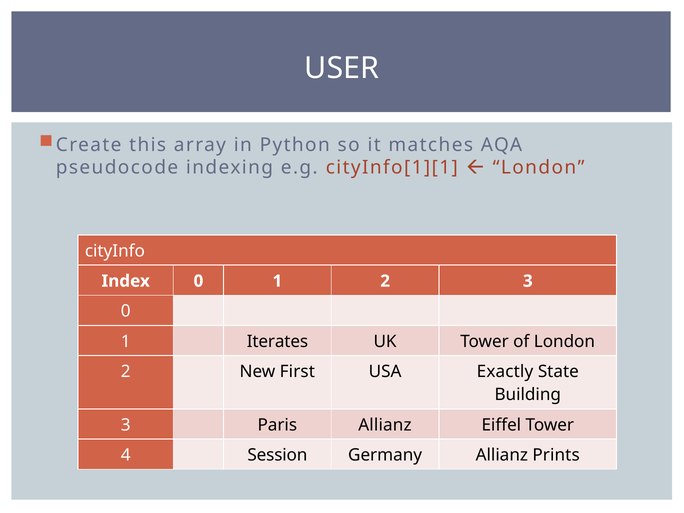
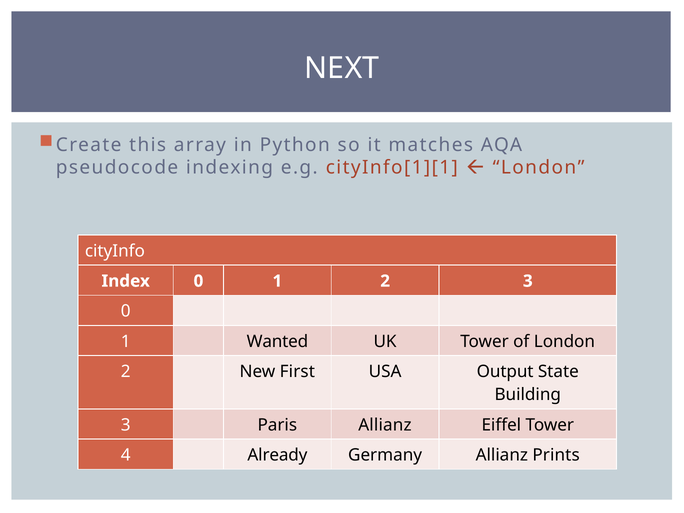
USER: USER -> NEXT
Iterates: Iterates -> Wanted
Exactly: Exactly -> Output
Session: Session -> Already
